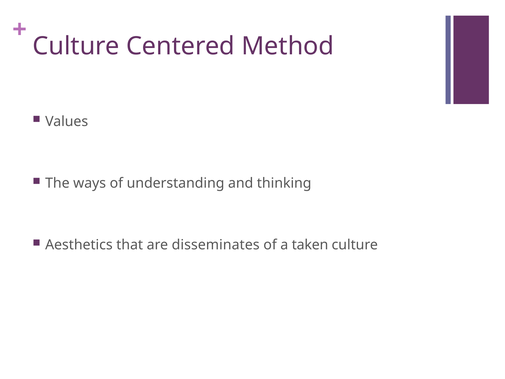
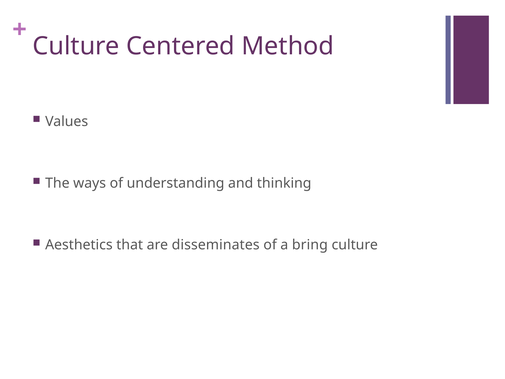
taken: taken -> bring
